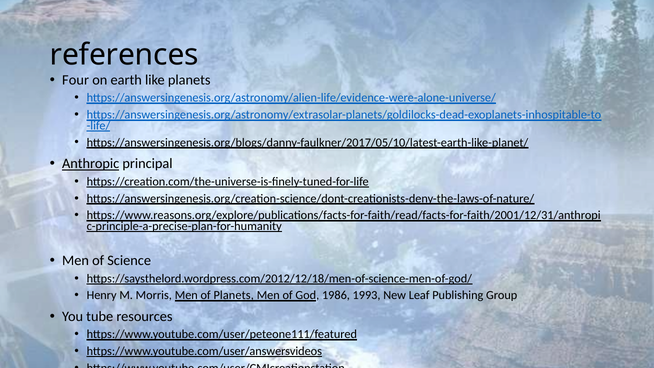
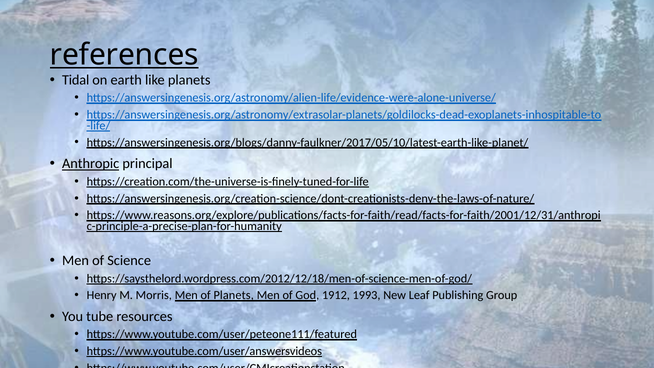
references underline: none -> present
Four: Four -> Tidal
1986: 1986 -> 1912
